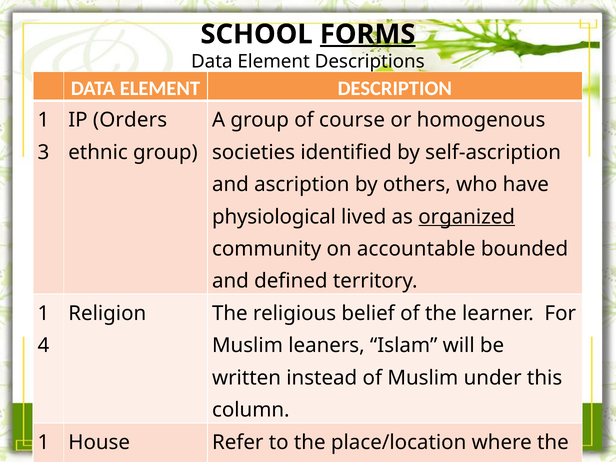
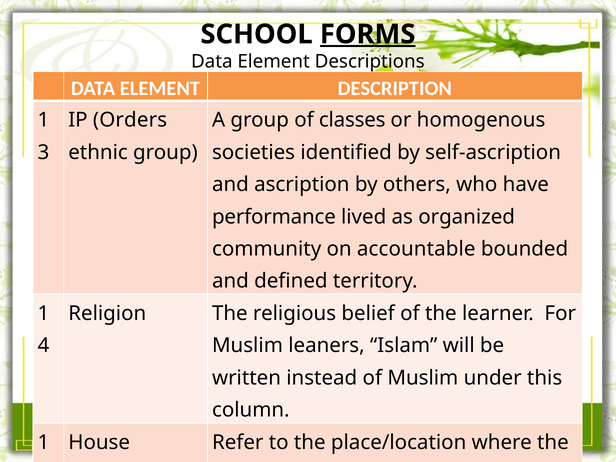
course: course -> classes
physiological: physiological -> performance
organized underline: present -> none
